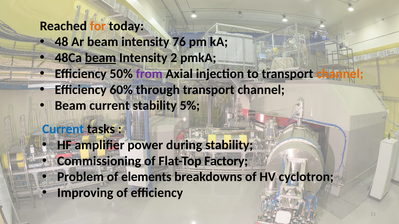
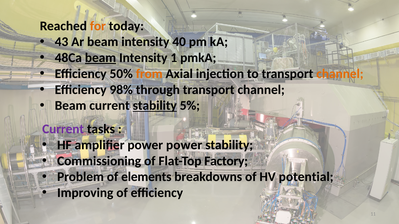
48: 48 -> 43
76: 76 -> 40
2: 2 -> 1
from colour: purple -> orange
60%: 60% -> 98%
stability at (155, 106) underline: none -> present
Current at (63, 129) colour: blue -> purple
power during: during -> power
cyclotron: cyclotron -> potential
